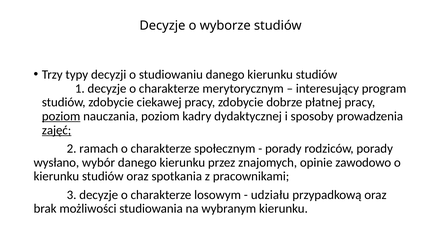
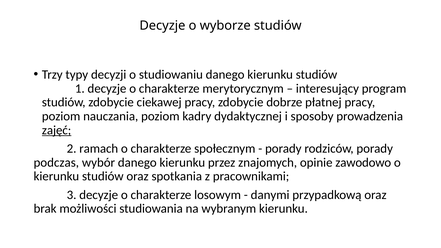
poziom at (61, 116) underline: present -> none
wysłano: wysłano -> podczas
udziału: udziału -> danymi
